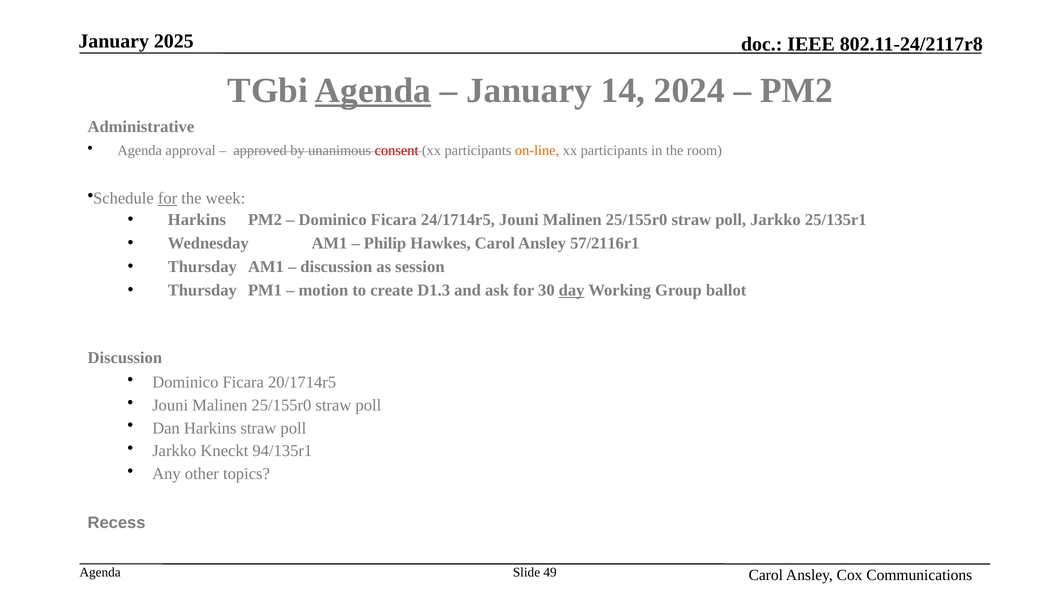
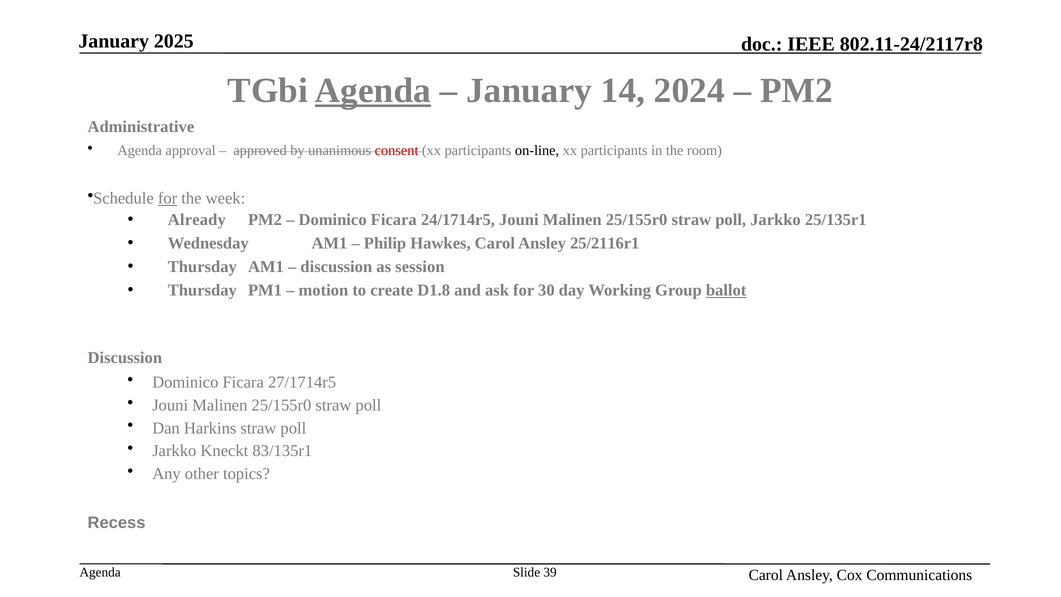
on-line colour: orange -> black
Harkins at (197, 220): Harkins -> Already
57/2116r1: 57/2116r1 -> 25/2116r1
D1.3: D1.3 -> D1.8
day underline: present -> none
ballot underline: none -> present
20/1714r5: 20/1714r5 -> 27/1714r5
94/135r1: 94/135r1 -> 83/135r1
49: 49 -> 39
